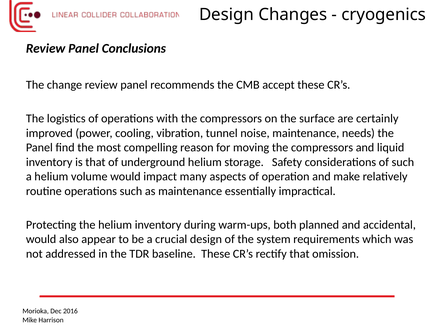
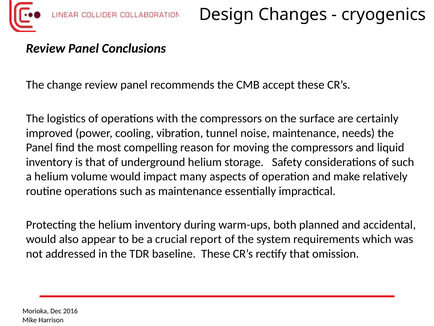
crucial design: design -> report
